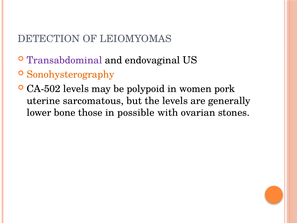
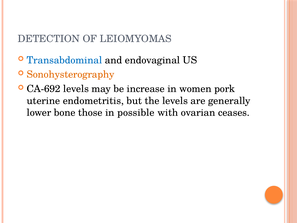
Transabdominal colour: purple -> blue
CA-502: CA-502 -> CA-692
polypoid: polypoid -> increase
sarcomatous: sarcomatous -> endometritis
stones: stones -> ceases
